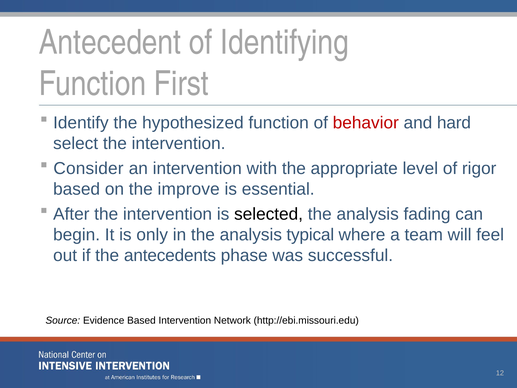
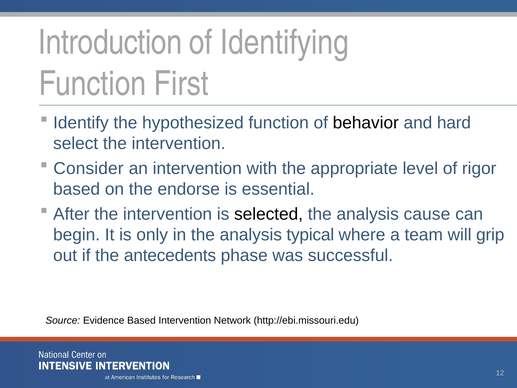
Antecedent: Antecedent -> Introduction
behavior colour: red -> black
improve: improve -> endorse
fading: fading -> cause
feel: feel -> grip
